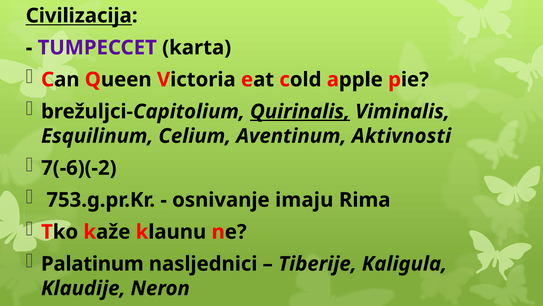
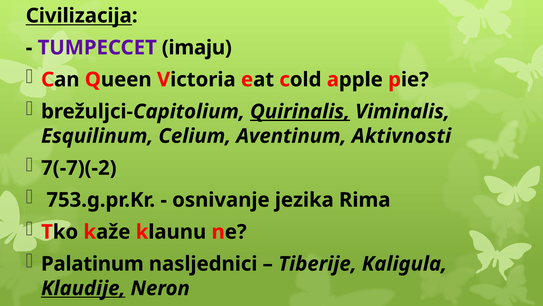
karta: karta -> imaju
7(-6)(-2: 7(-6)(-2 -> 7(-7)(-2
imaju: imaju -> jezika
Klaudije underline: none -> present
